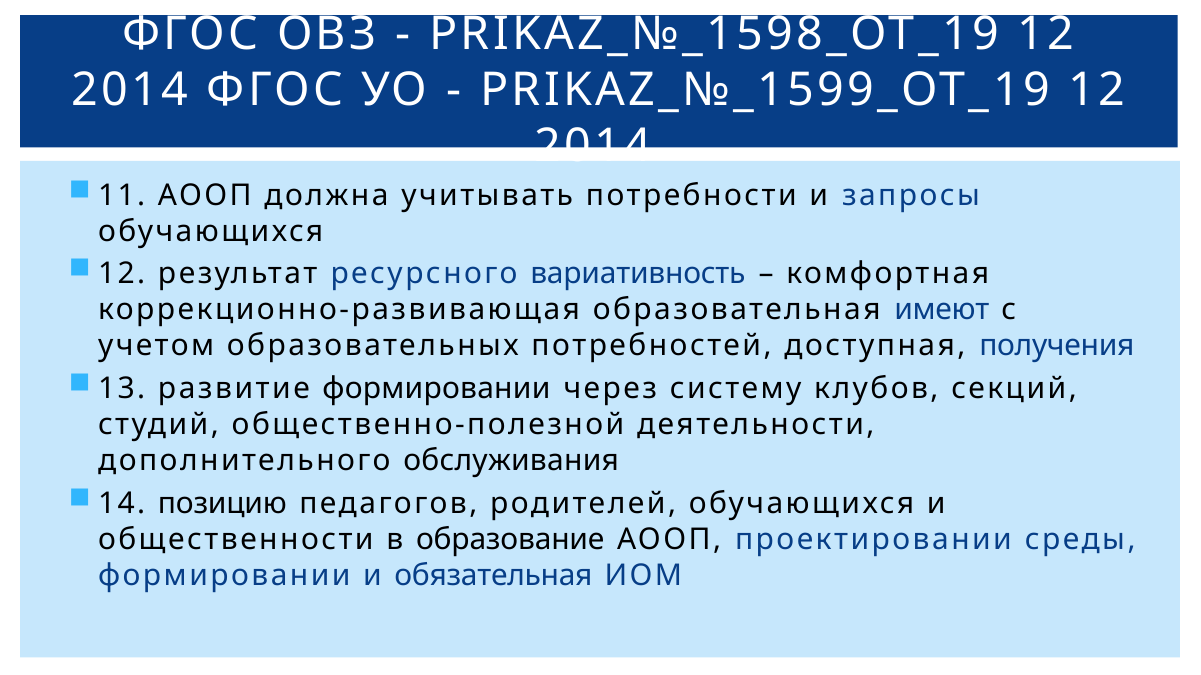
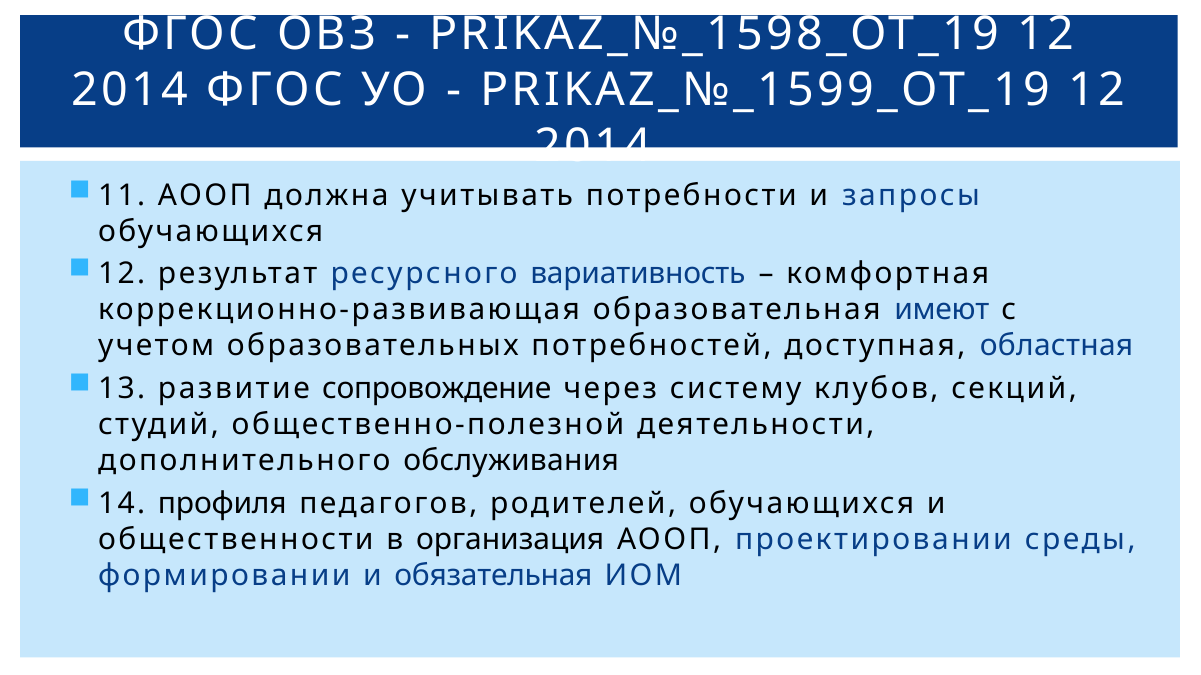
получения: получения -> областная
развитие формировании: формировании -> сопровождение
позицию: позицию -> профиля
образование: образование -> организация
